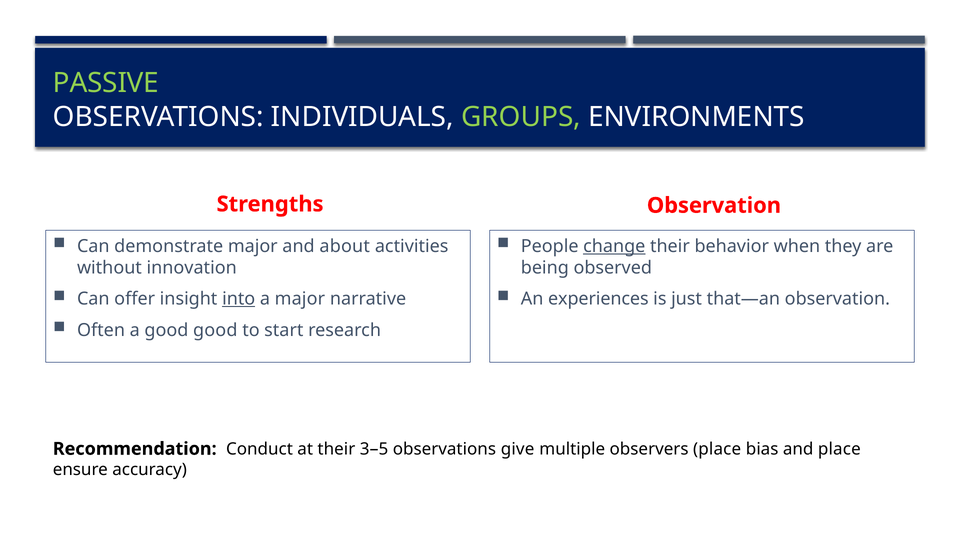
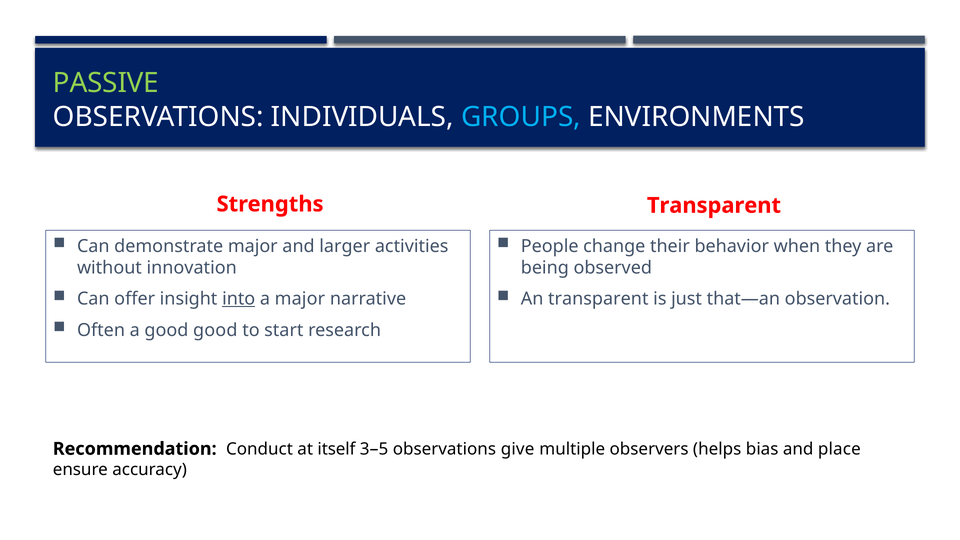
GROUPS colour: light green -> light blue
Observation at (714, 206): Observation -> Transparent
about: about -> larger
change underline: present -> none
An experiences: experiences -> transparent
at their: their -> itself
observers place: place -> helps
